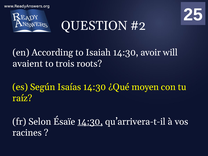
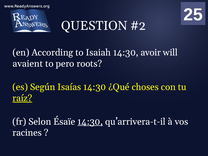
trois: trois -> pero
moyen: moyen -> choses
raíz underline: none -> present
